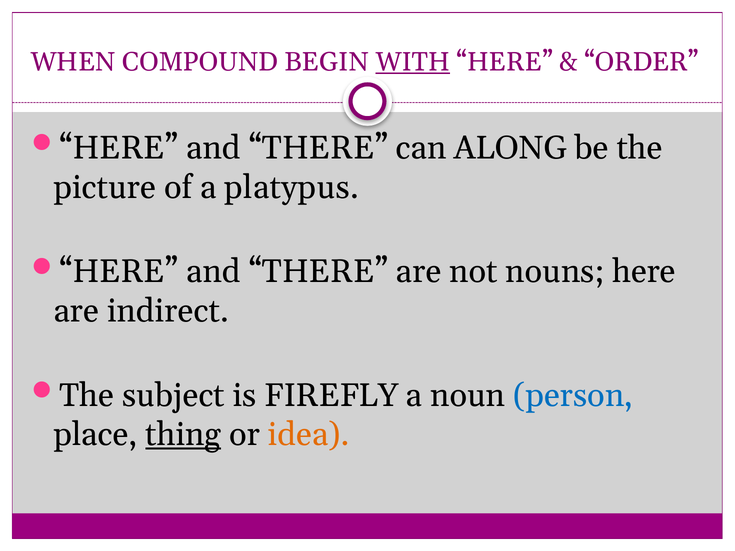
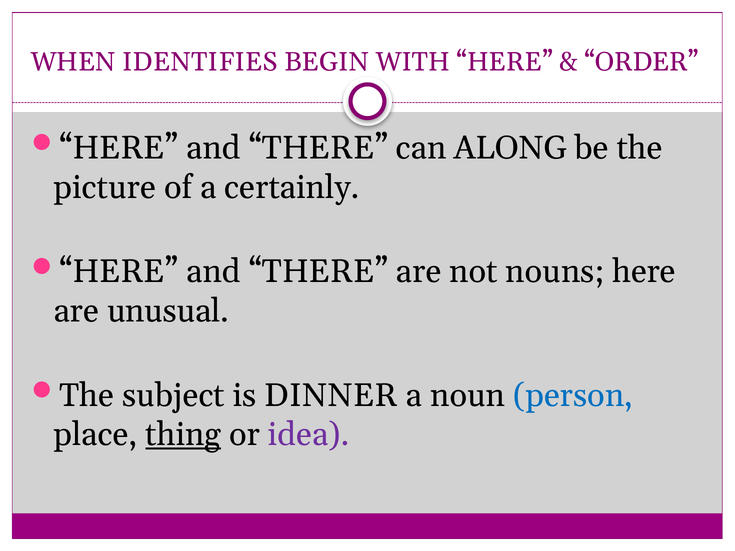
COMPOUND: COMPOUND -> IDENTIFIES
WITH underline: present -> none
platypus: platypus -> certainly
indirect: indirect -> unusual
FIREFLY: FIREFLY -> DINNER
idea colour: orange -> purple
